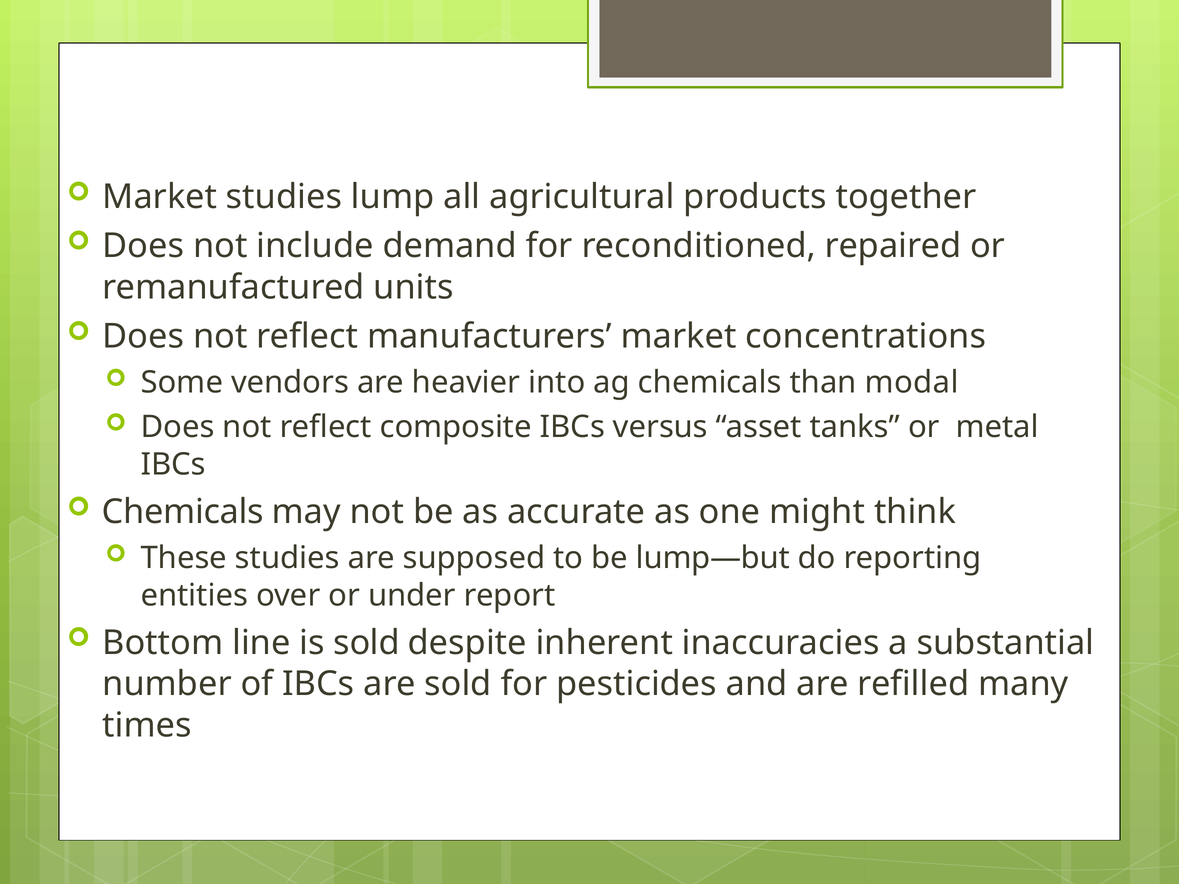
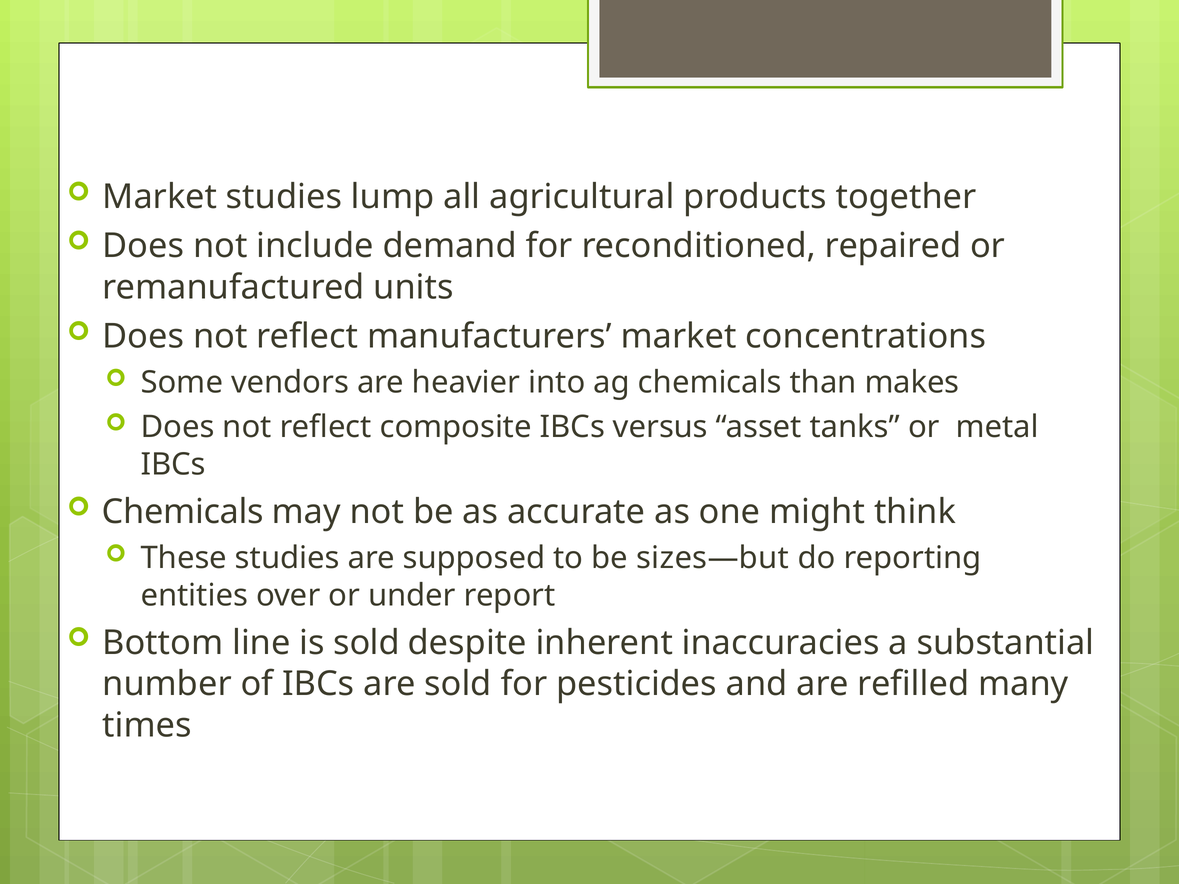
modal: modal -> makes
lump—but: lump—but -> sizes—but
